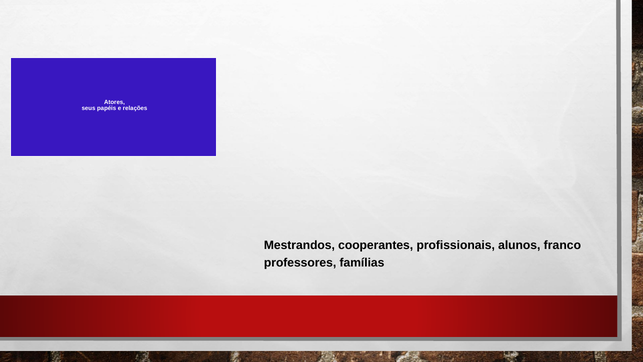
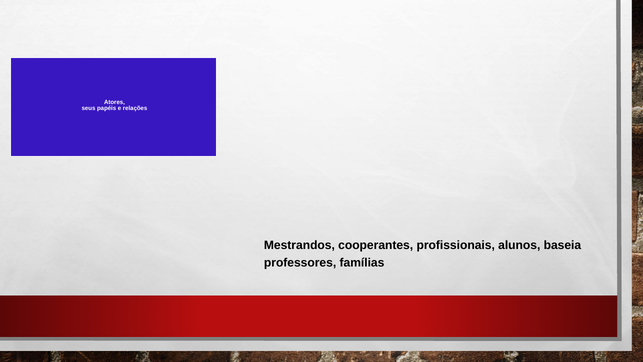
franco: franco -> baseia
